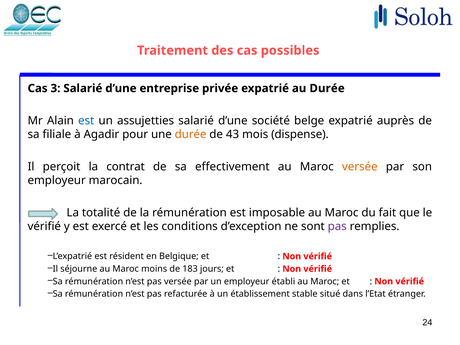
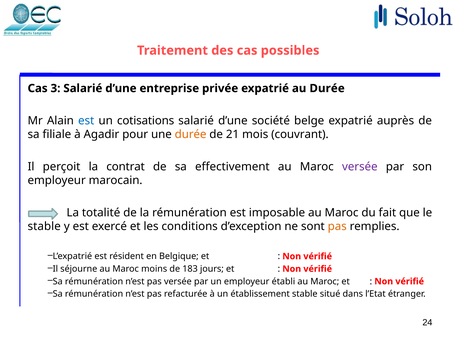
assujetties: assujetties -> cotisations
43: 43 -> 21
dispense: dispense -> couvrant
versée at (360, 167) colour: orange -> purple
vérifié at (44, 226): vérifié -> stable
pas at (337, 226) colour: purple -> orange
